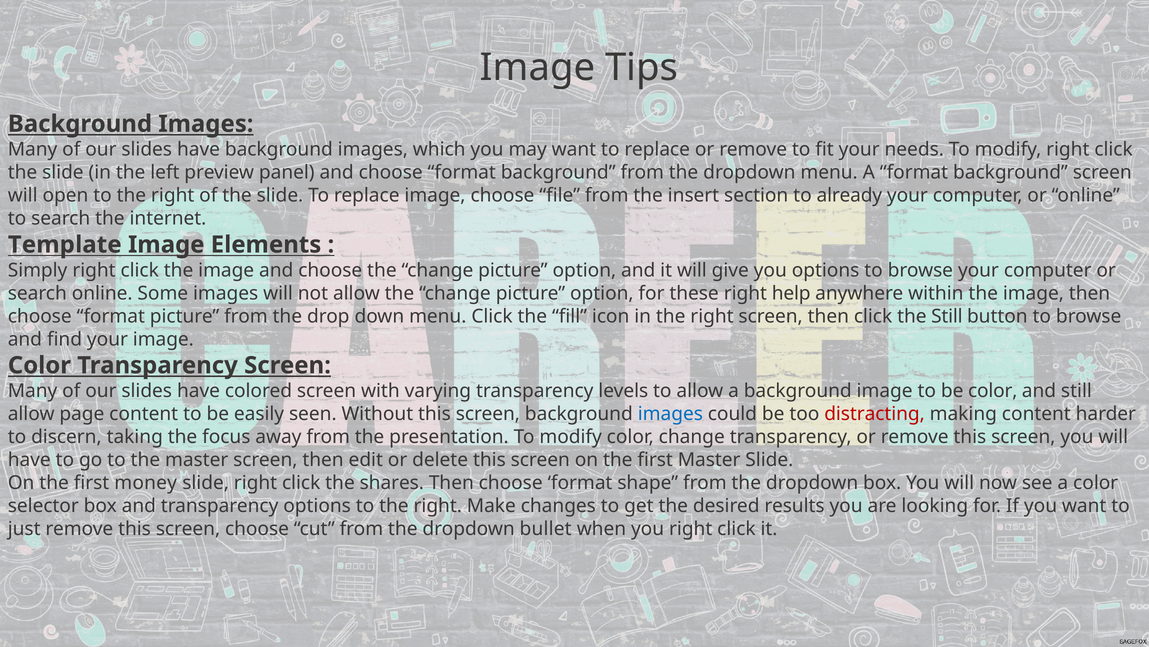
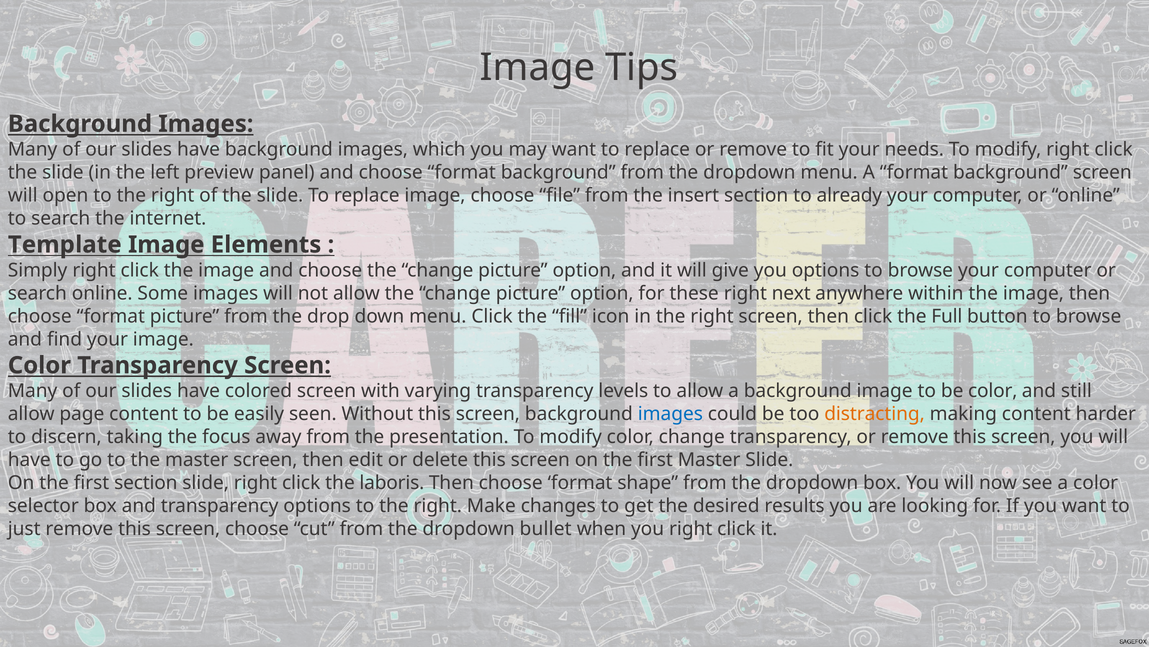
help: help -> next
the Still: Still -> Full
distracting colour: red -> orange
first money: money -> section
shares: shares -> laboris
